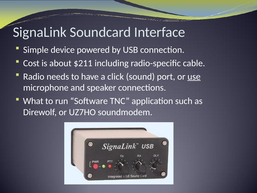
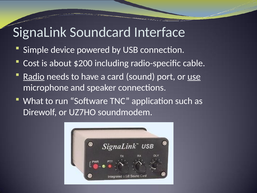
$211: $211 -> $200
Radio underline: none -> present
click: click -> card
